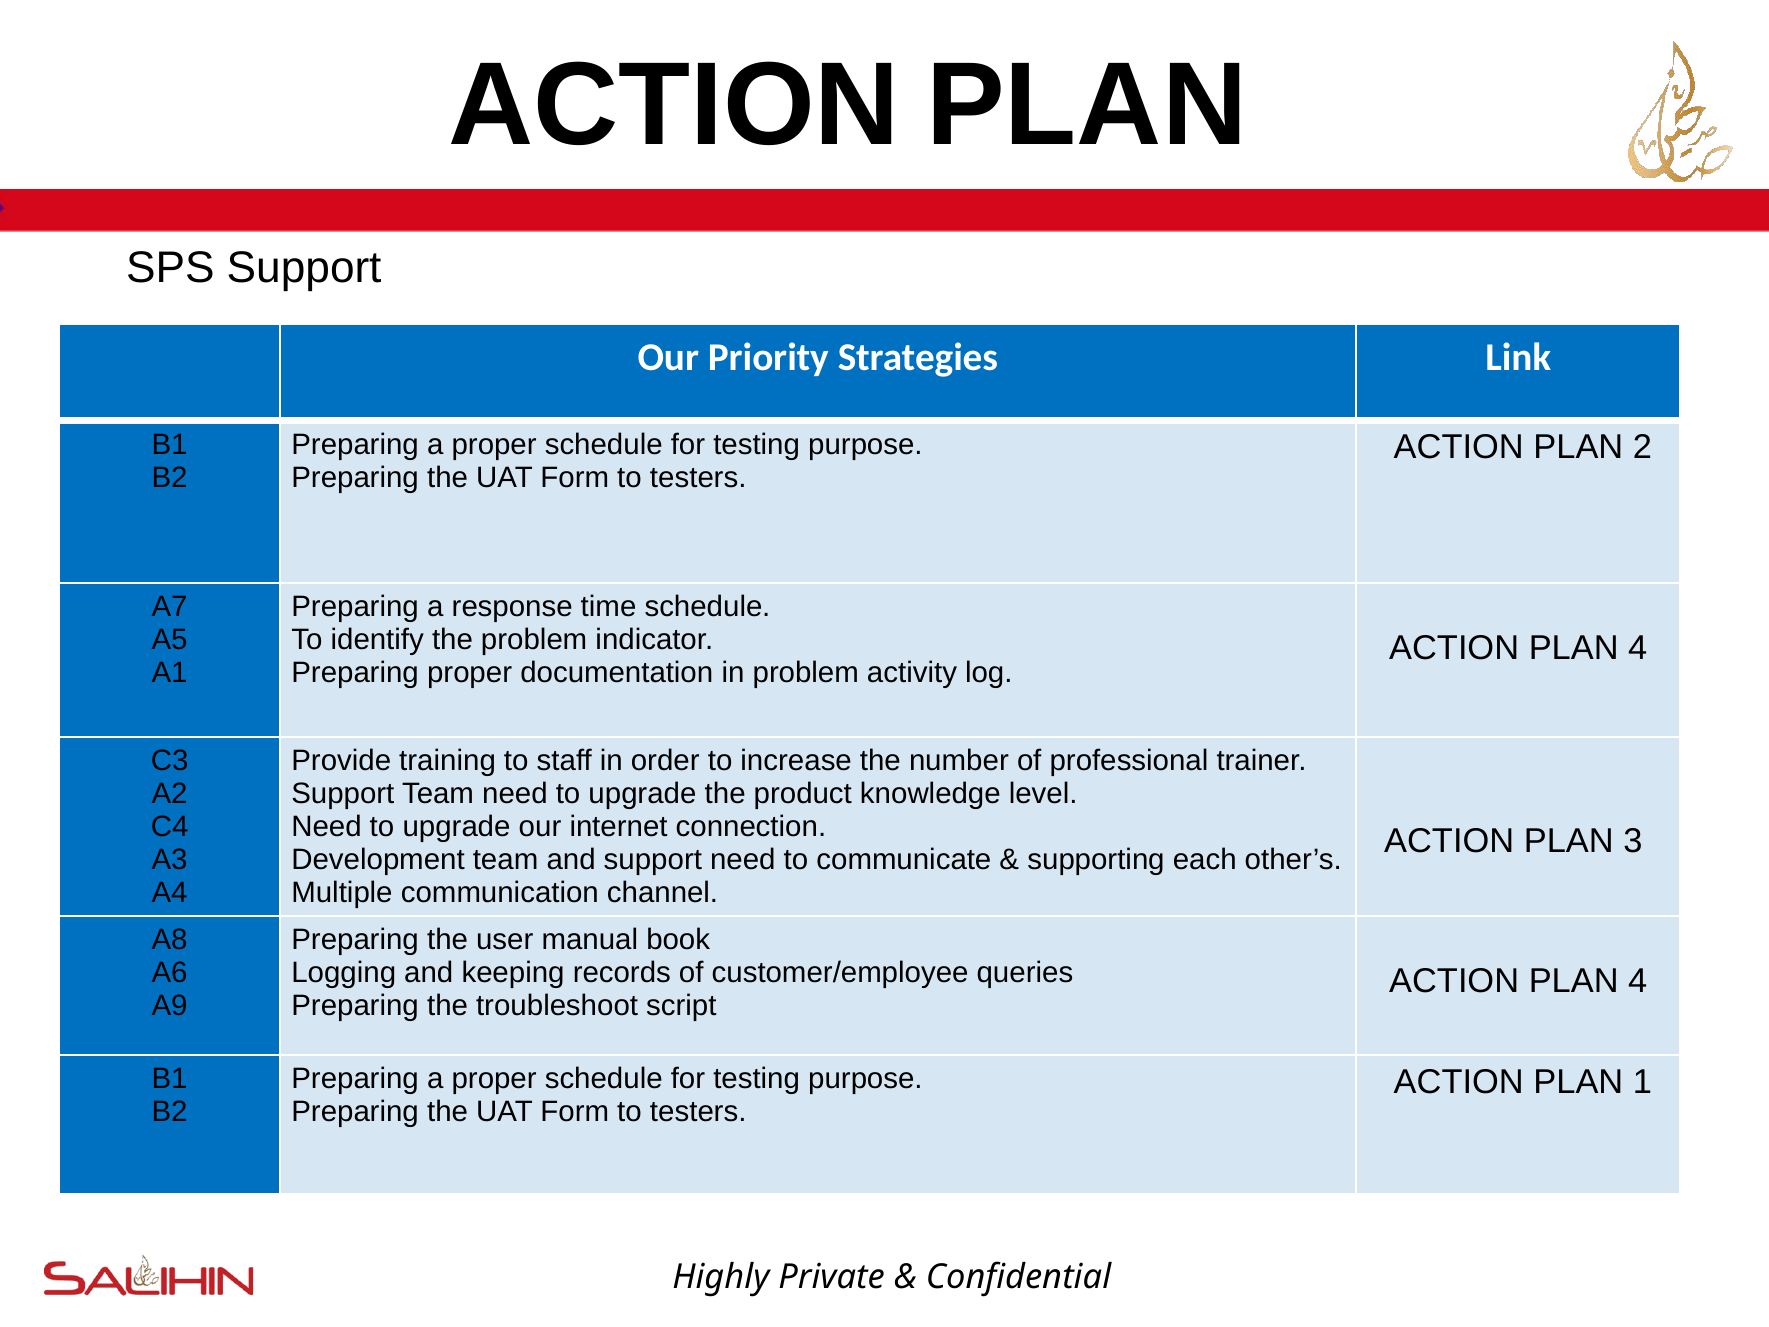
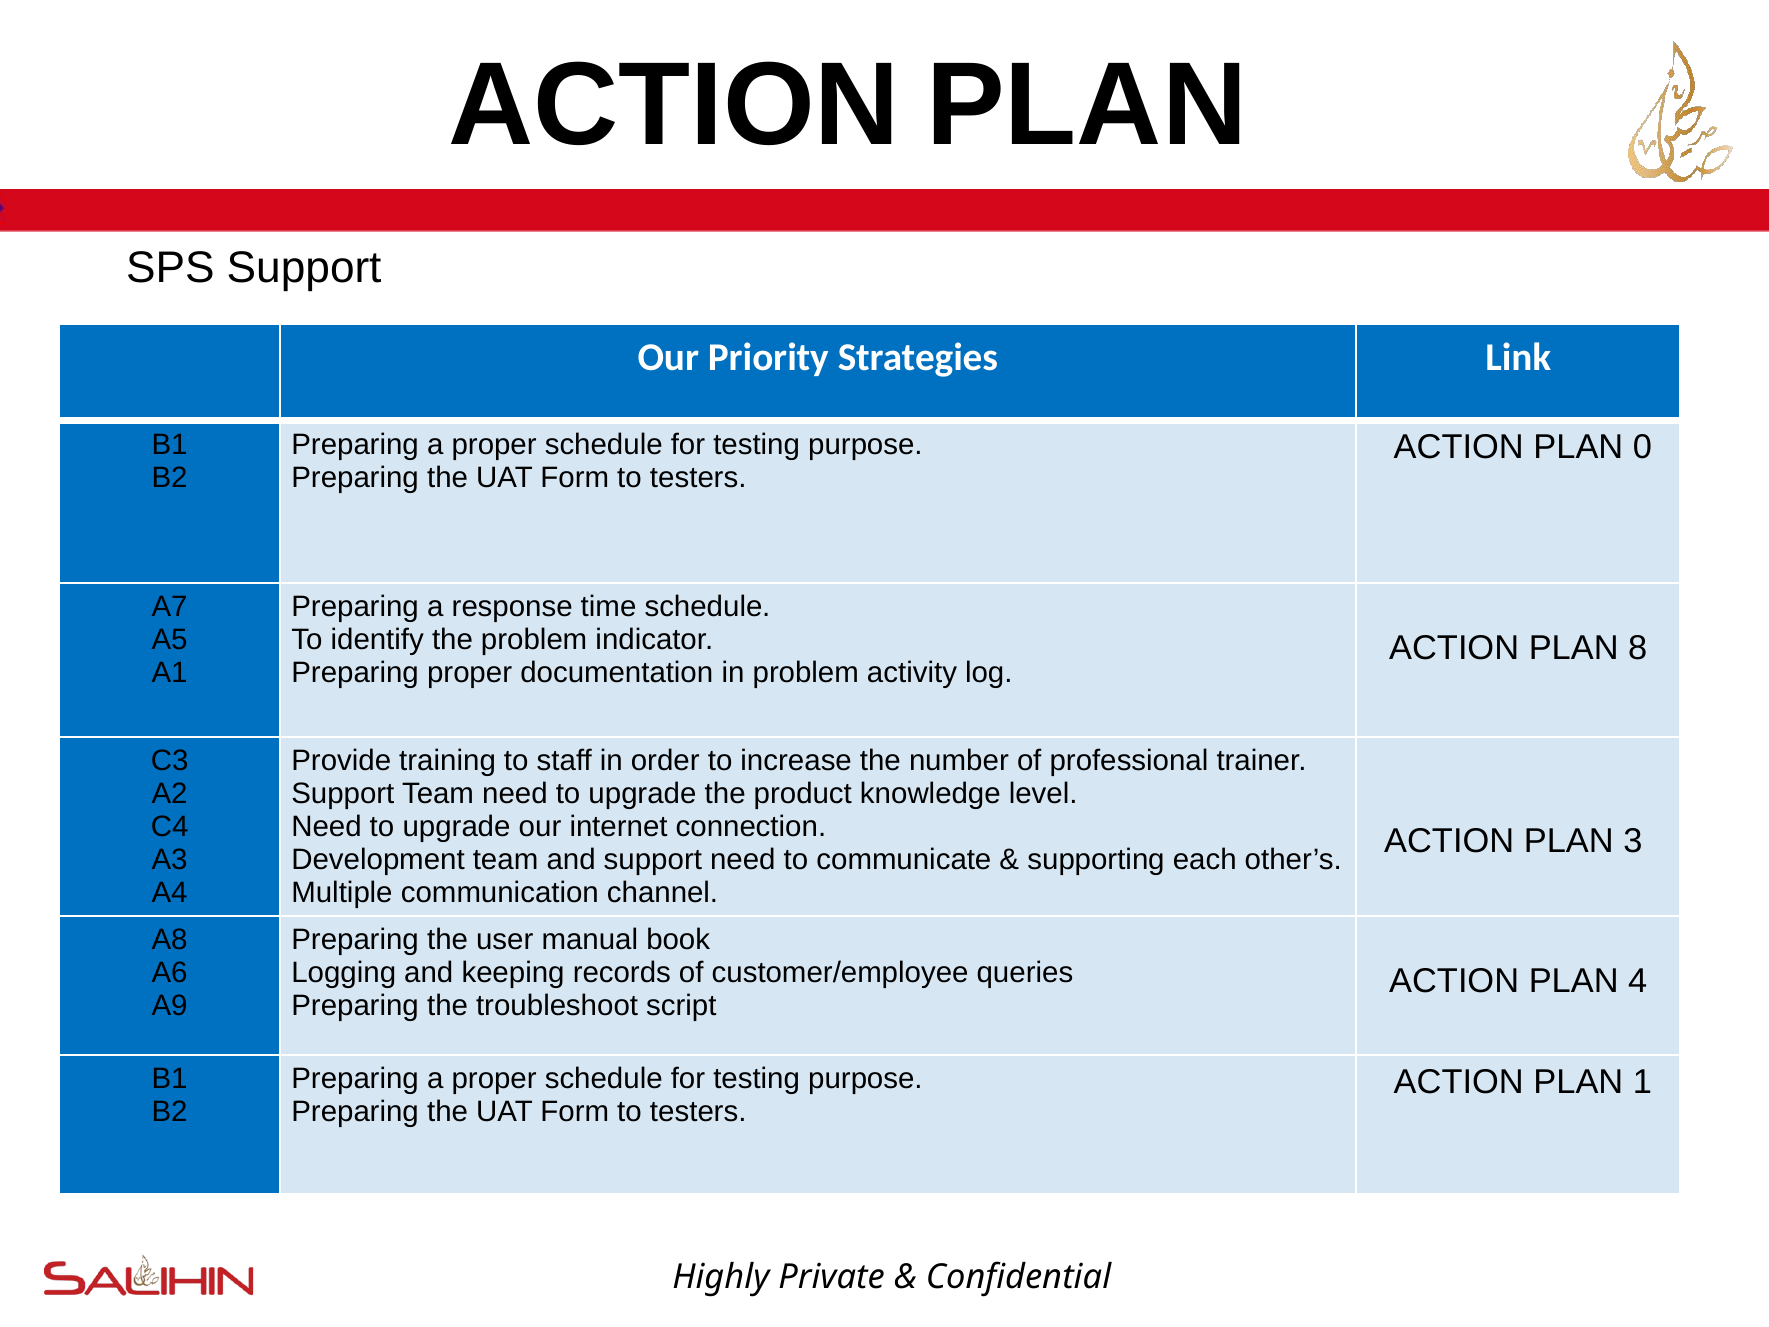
2: 2 -> 0
4 at (1638, 648): 4 -> 8
